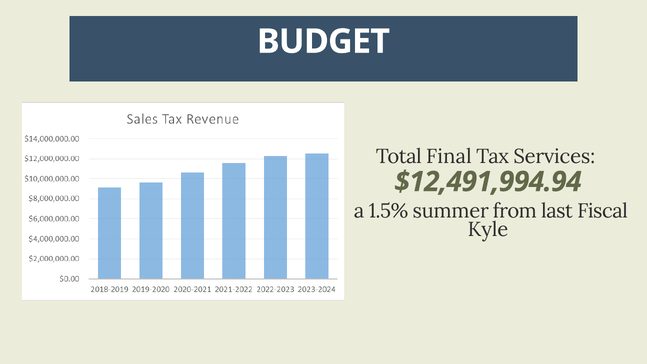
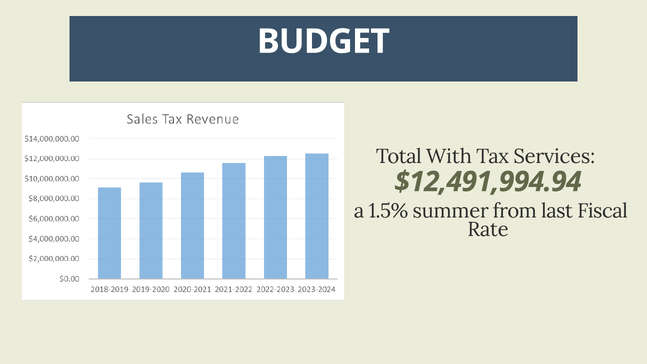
Final: Final -> With
Kyle: Kyle -> Rate
